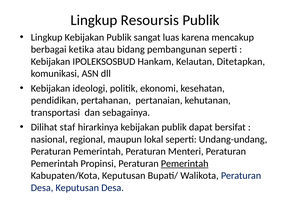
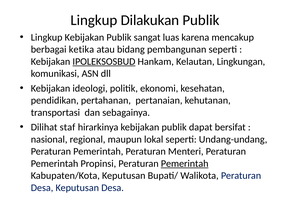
Resoursis: Resoursis -> Dilakukan
IPOLEKSOSBUD underline: none -> present
Ditetapkan: Ditetapkan -> Lingkungan
